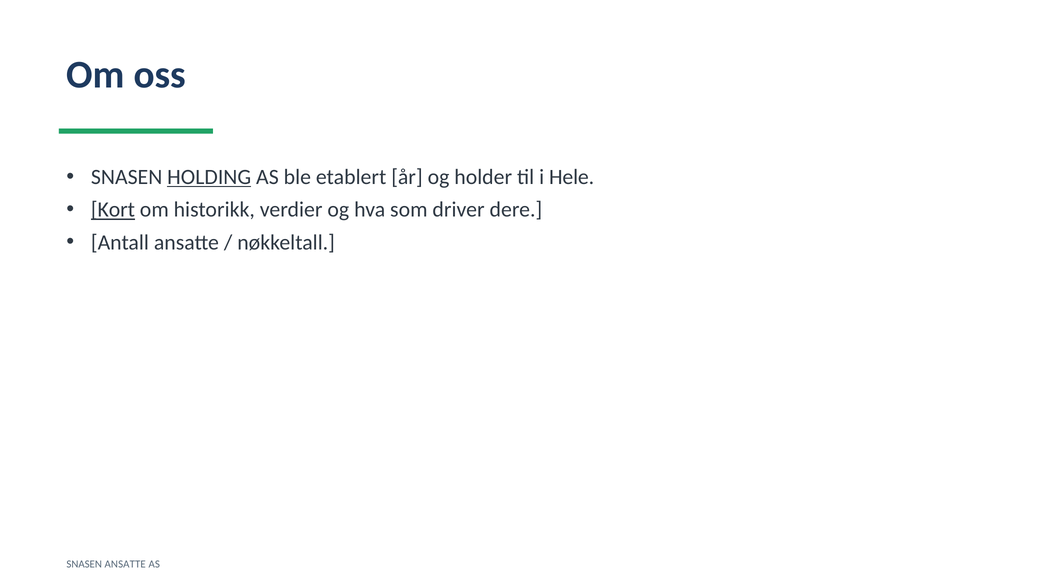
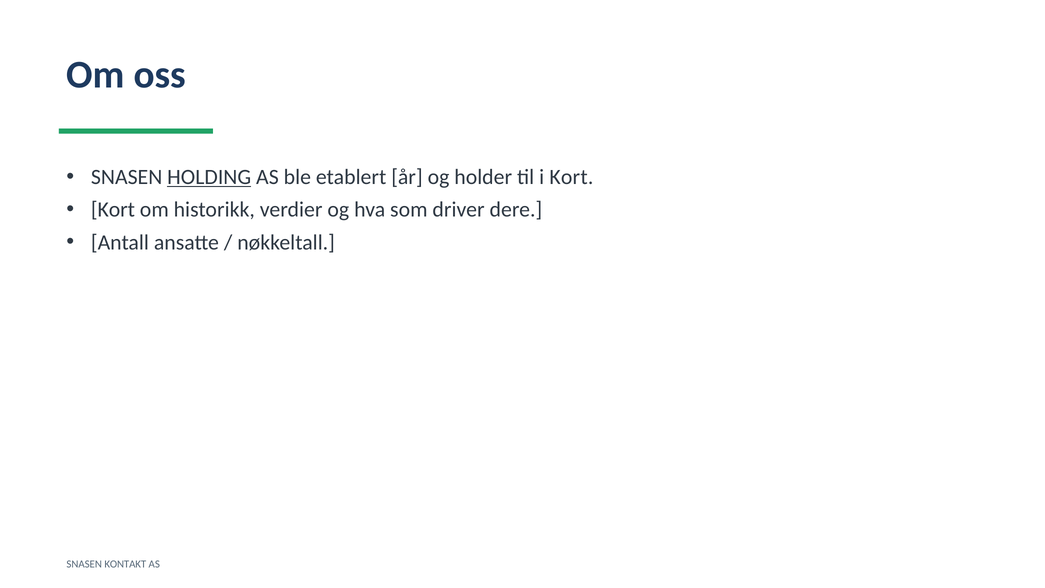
i Hele: Hele -> Kort
Kort at (113, 210) underline: present -> none
SNASEN ANSATTE: ANSATTE -> KONTAKT
